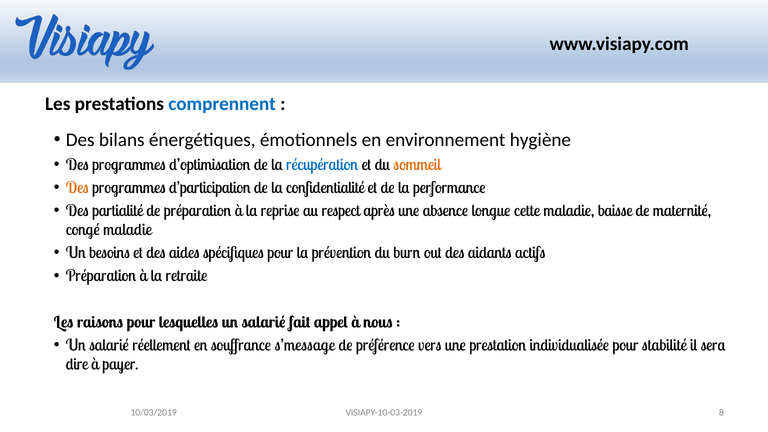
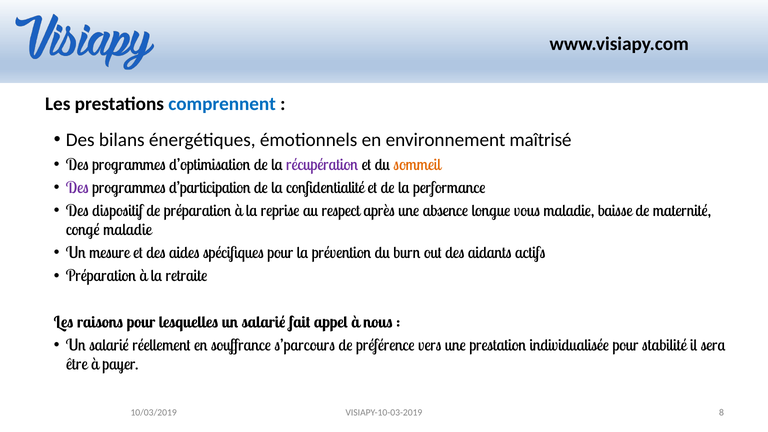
hygiène: hygiène -> maîtrisé
récupération colour: blue -> purple
Des at (77, 188) colour: orange -> purple
partialité: partialité -> dispositif
cette: cette -> vous
besoins: besoins -> mesure
s’message: s’message -> s’parcours
dire: dire -> être
